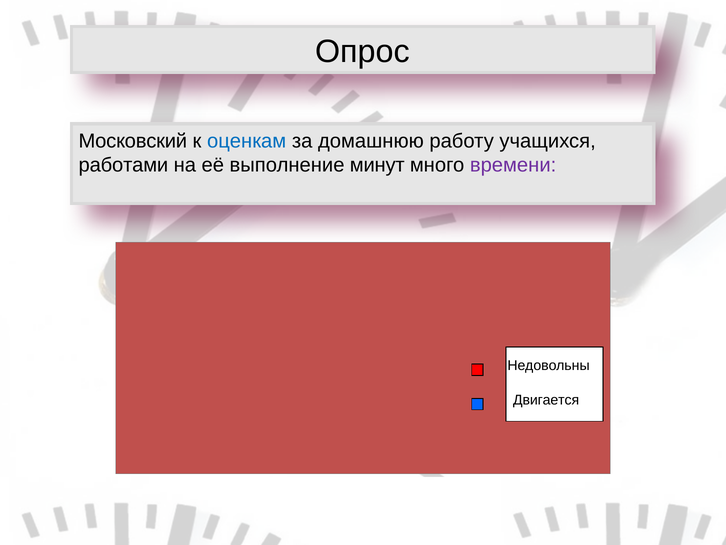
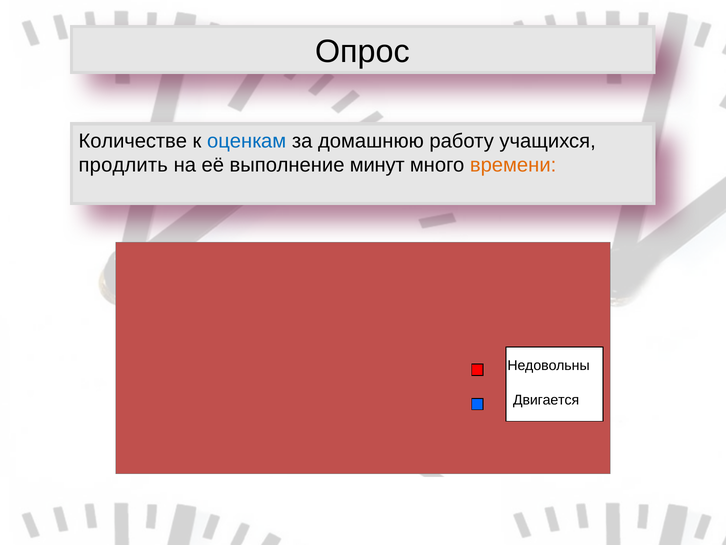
Московский: Московский -> Количестве
работами: работами -> продлить
времени colour: purple -> orange
